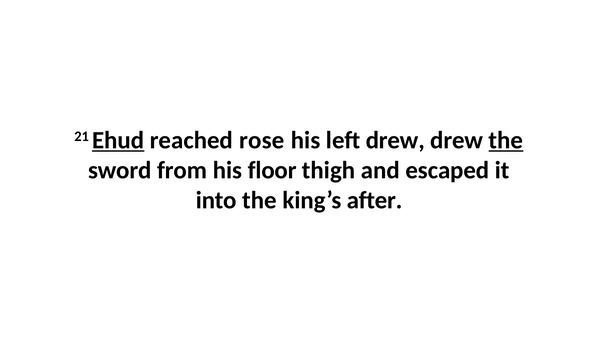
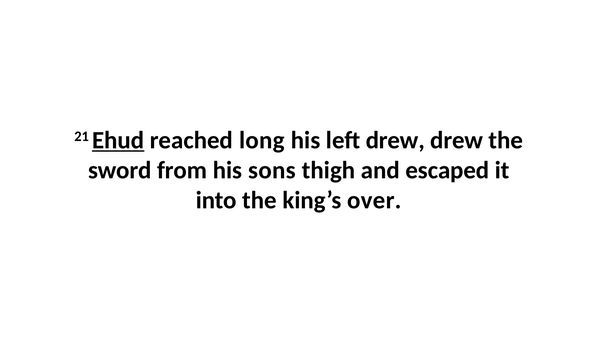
rose: rose -> long
the at (506, 140) underline: present -> none
floor: floor -> sons
after: after -> over
